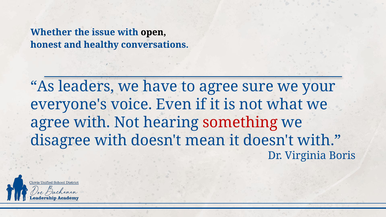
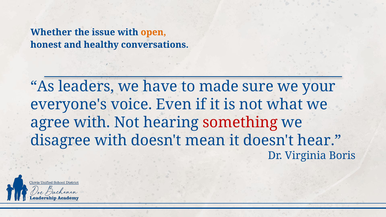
open colour: black -> orange
to agree: agree -> made
doesn't with: with -> hear
